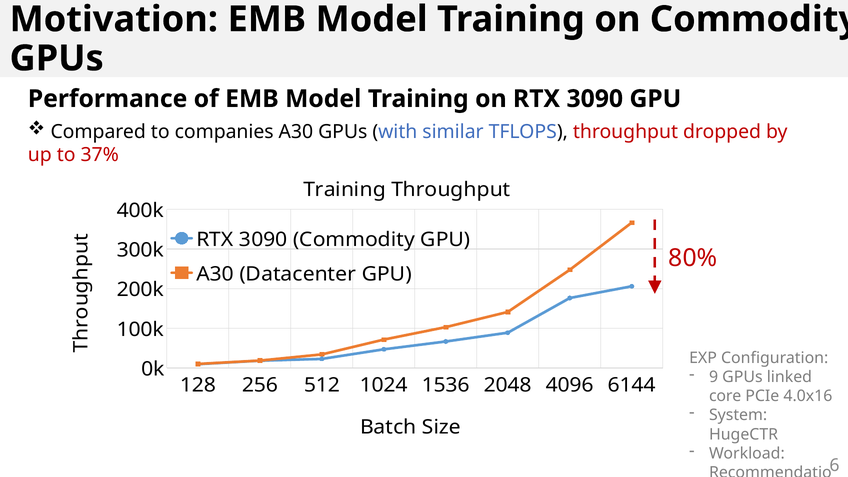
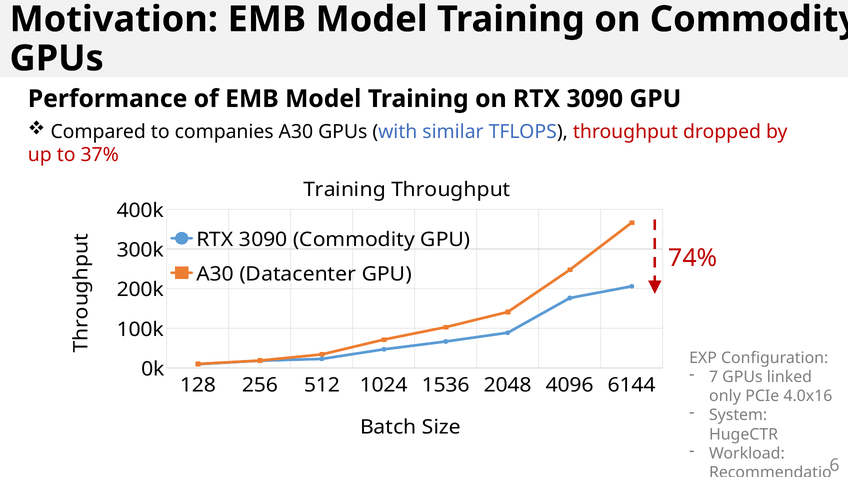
80%: 80% -> 74%
9: 9 -> 7
core: core -> only
